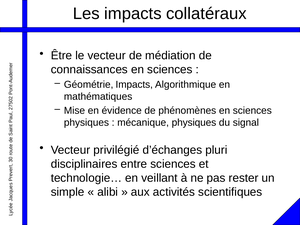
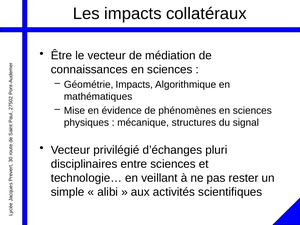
mécanique physiques: physiques -> structures
